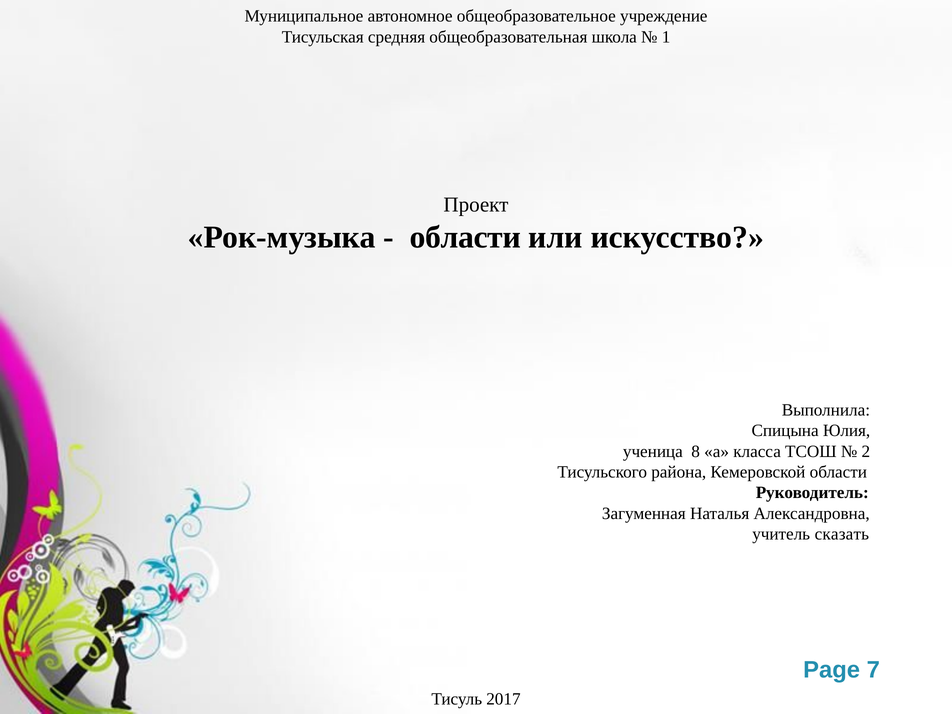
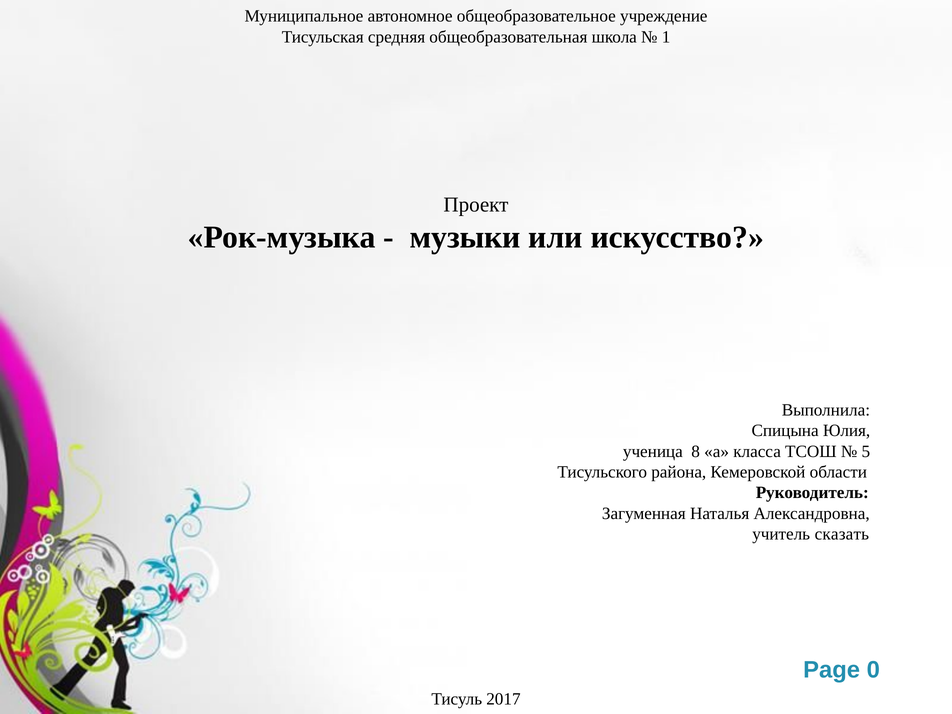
области at (465, 237): области -> музыки
2: 2 -> 5
7: 7 -> 0
